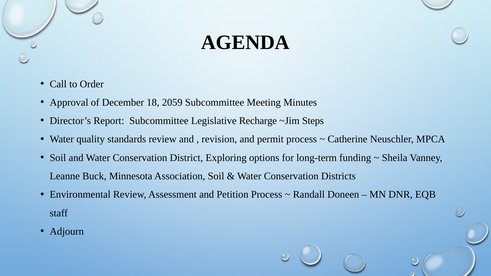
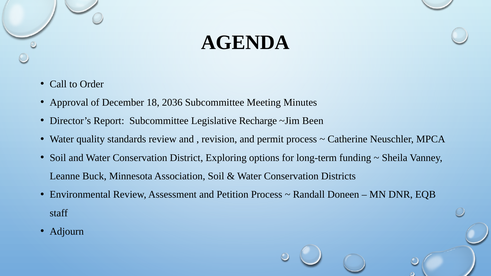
2059: 2059 -> 2036
Steps: Steps -> Been
